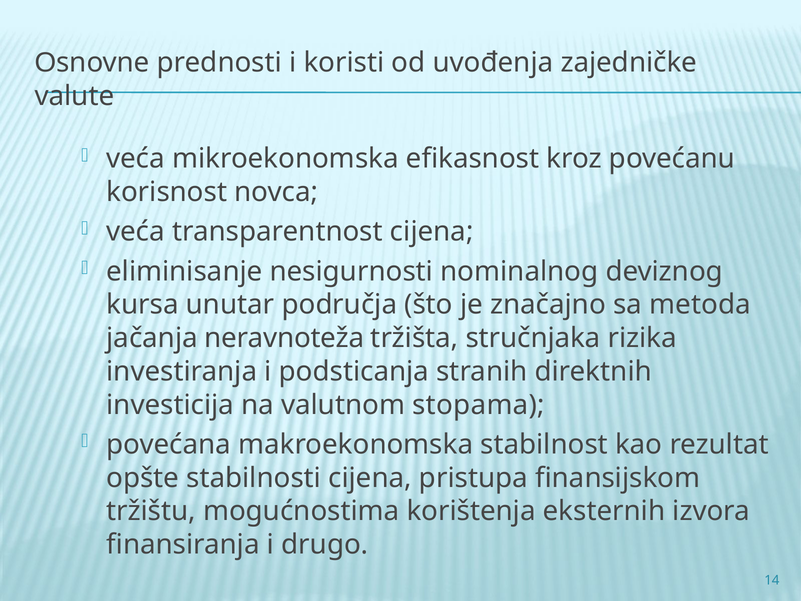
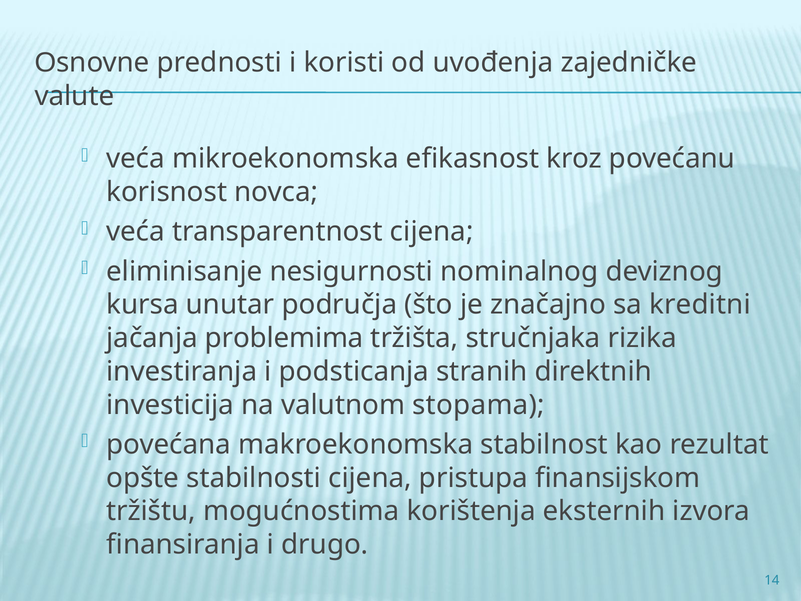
metoda: metoda -> kreditni
neravnoteža: neravnoteža -> problemima
